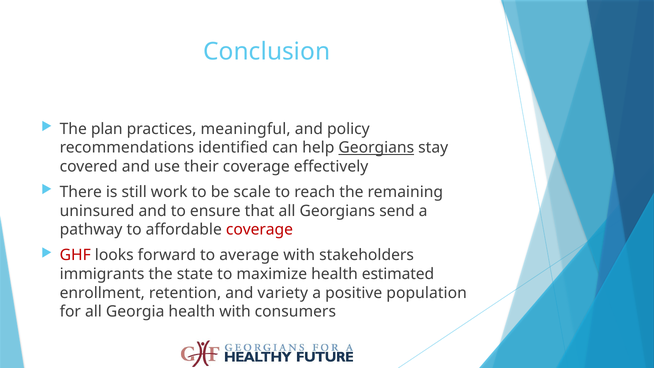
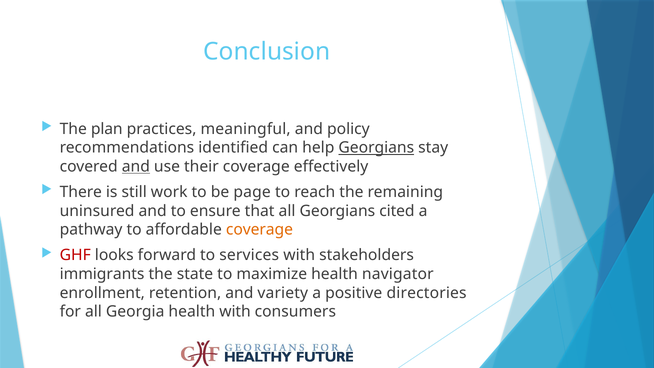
and at (136, 166) underline: none -> present
scale: scale -> page
send: send -> cited
coverage at (259, 230) colour: red -> orange
average: average -> services
estimated: estimated -> navigator
population: population -> directories
